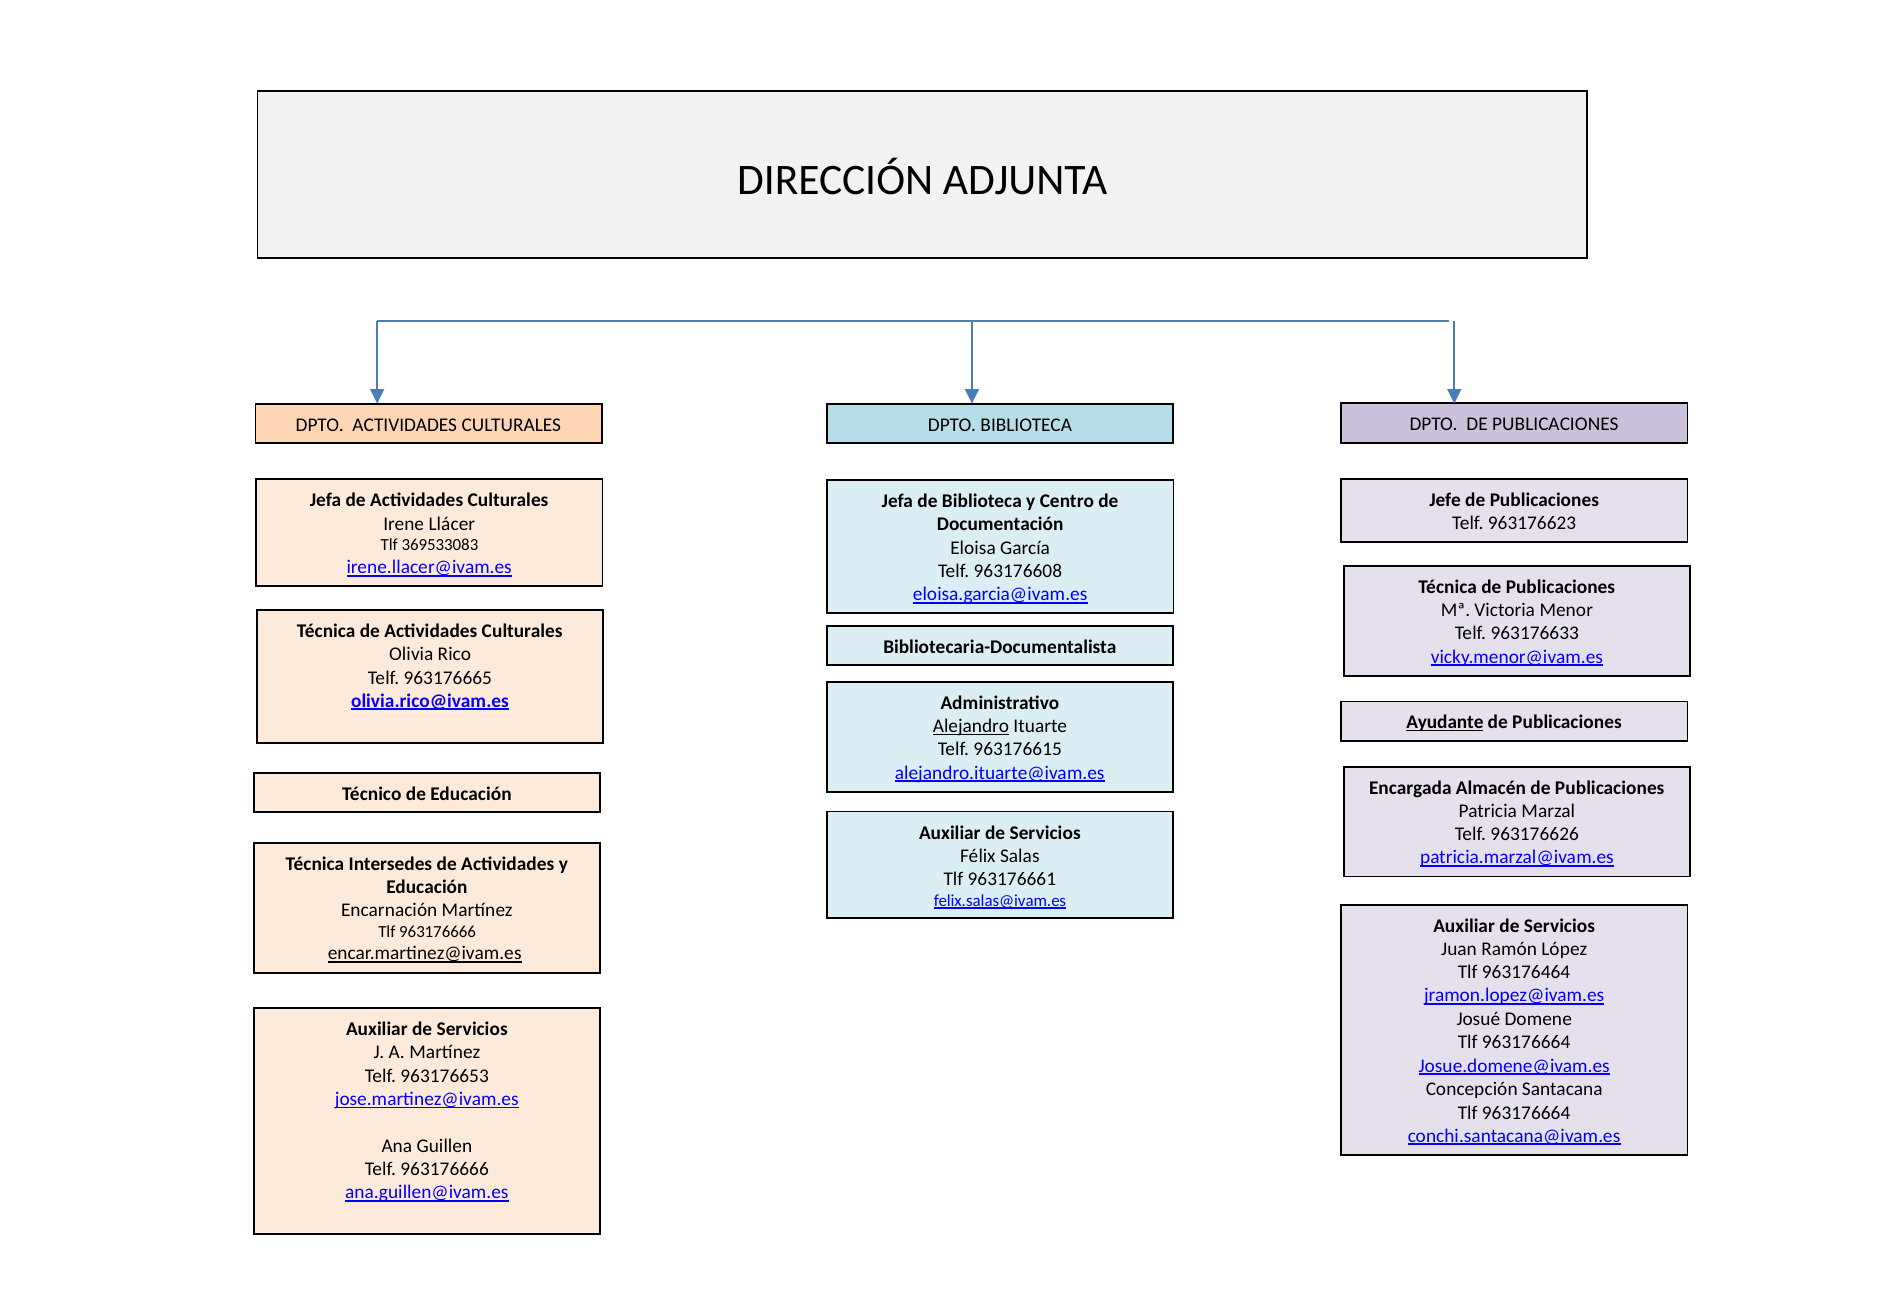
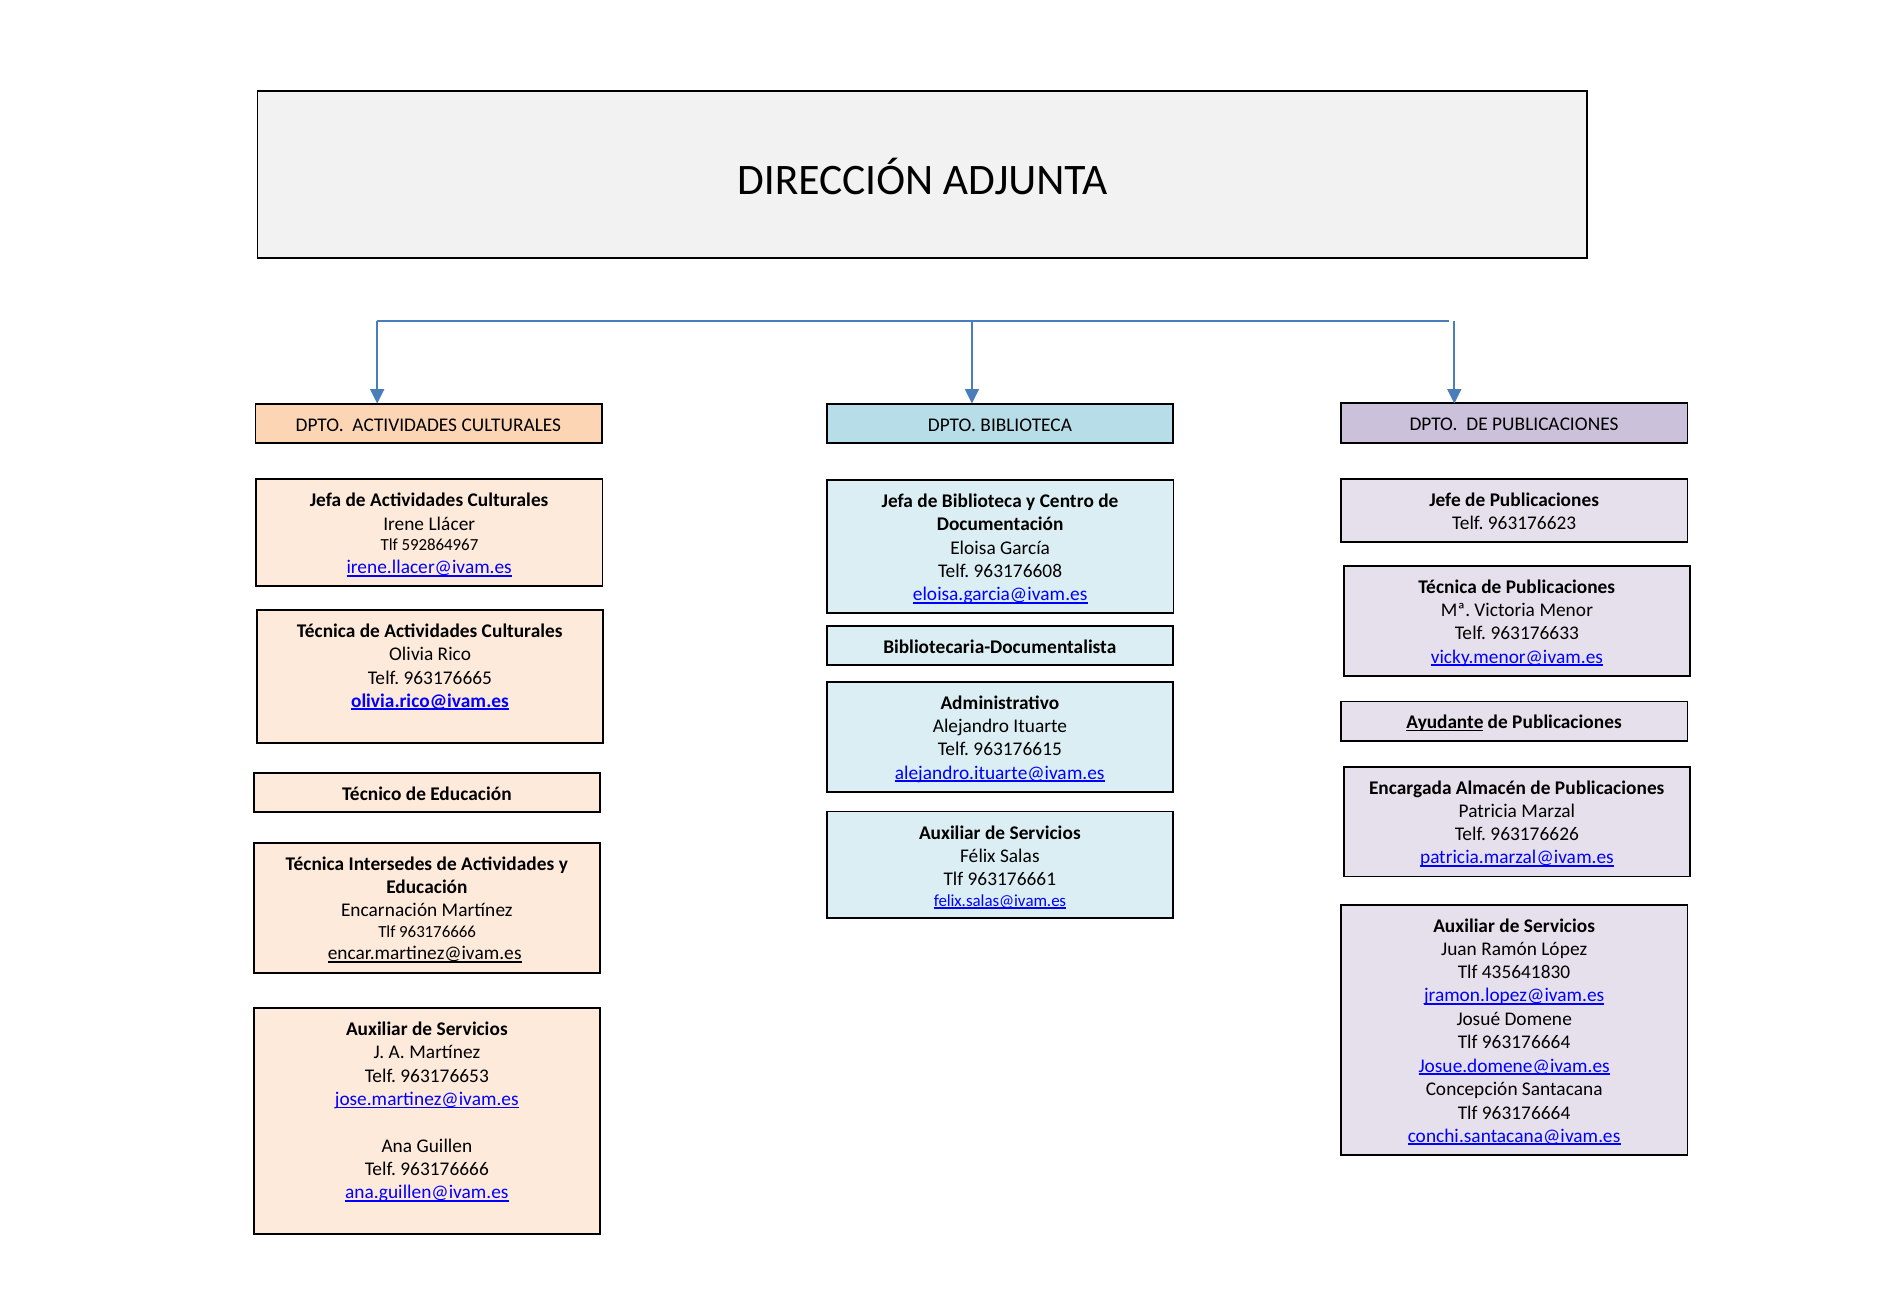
369533083: 369533083 -> 592864967
Alejandro underline: present -> none
963176464: 963176464 -> 435641830
